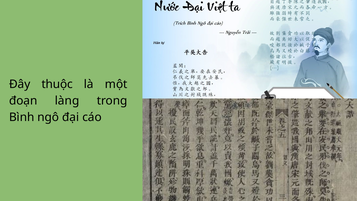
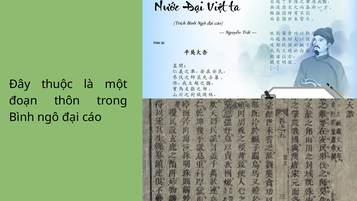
làng: làng -> thôn
